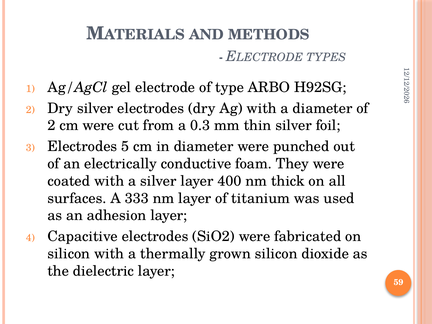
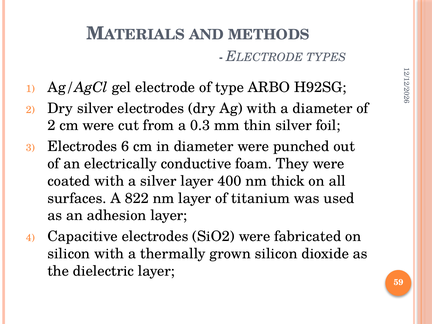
Electrodes 5: 5 -> 6
333: 333 -> 822
